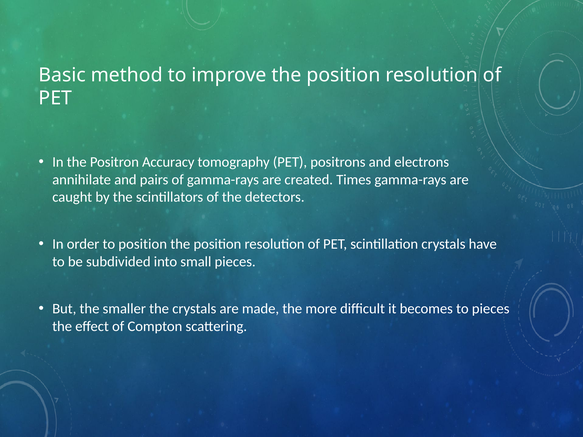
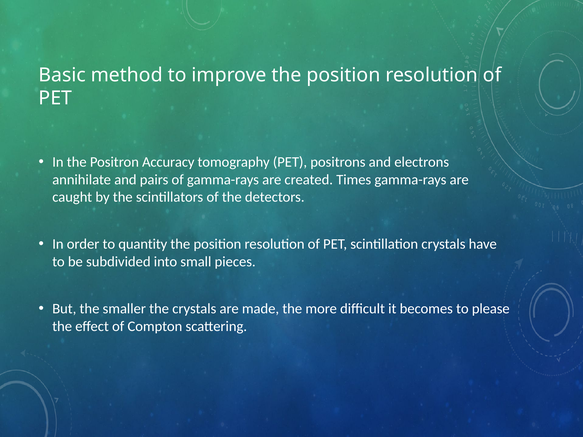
to position: position -> quantity
to pieces: pieces -> please
